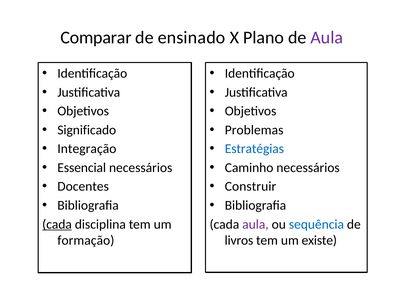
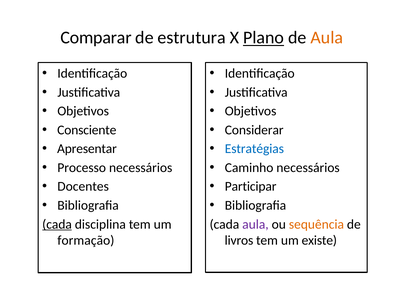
ensinado: ensinado -> estrutura
Plano underline: none -> present
Aula at (327, 38) colour: purple -> orange
Significado: Significado -> Consciente
Problemas: Problemas -> Considerar
Integração: Integração -> Apresentar
Essencial: Essencial -> Processo
Construir: Construir -> Participar
sequência colour: blue -> orange
